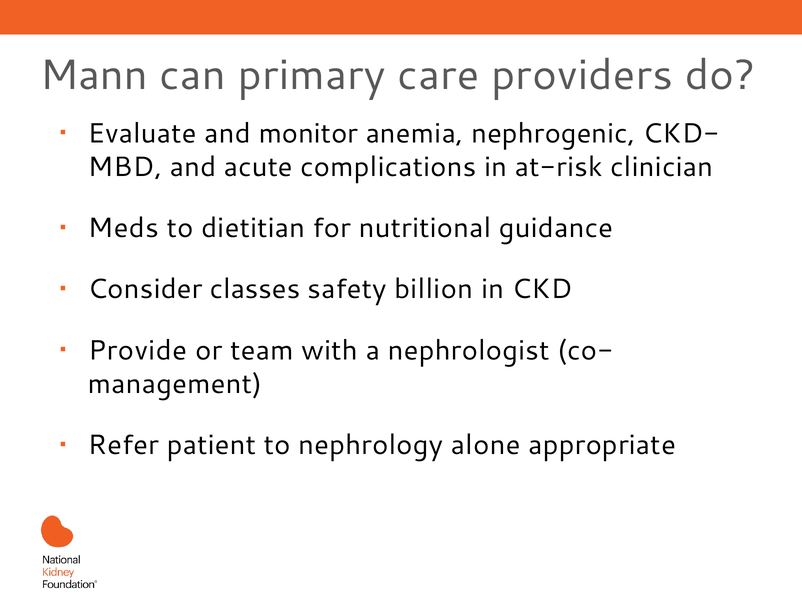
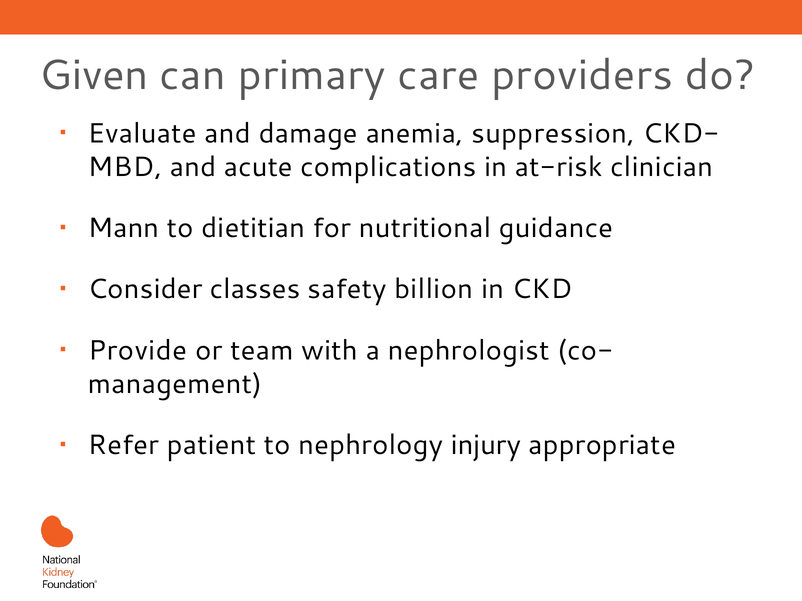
Mann: Mann -> Given
monitor: monitor -> damage
nephrogenic: nephrogenic -> suppression
Meds: Meds -> Mann
alone: alone -> injury
